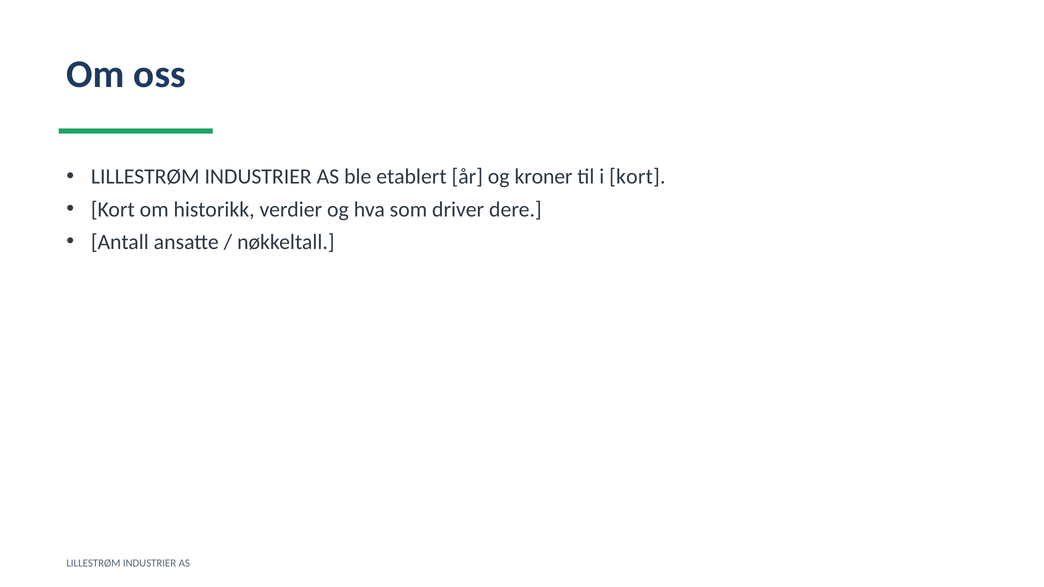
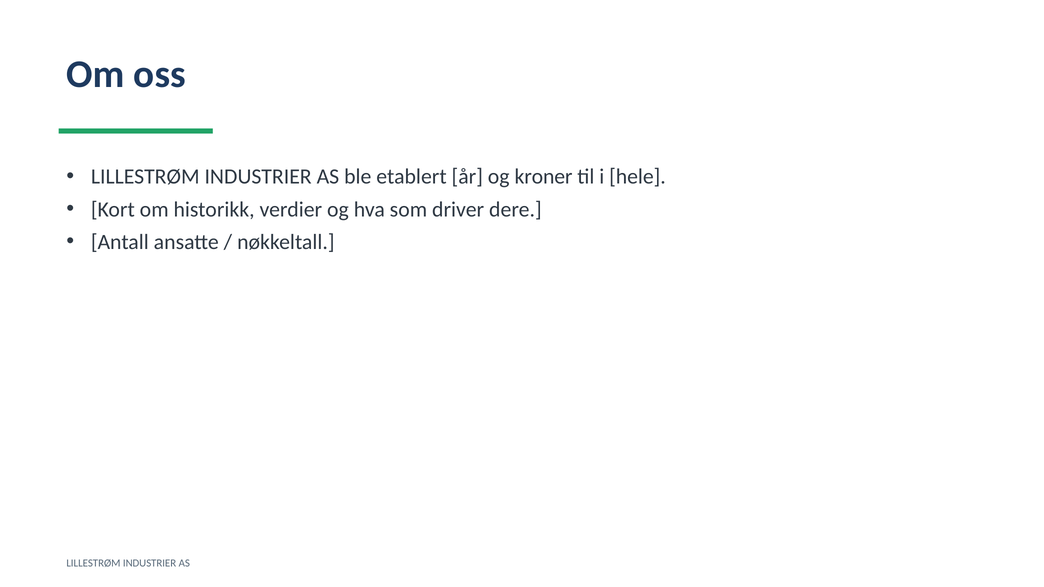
i kort: kort -> hele
